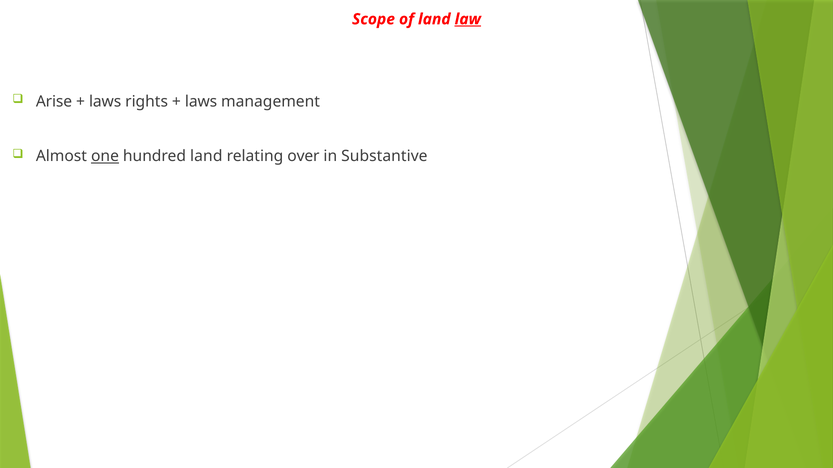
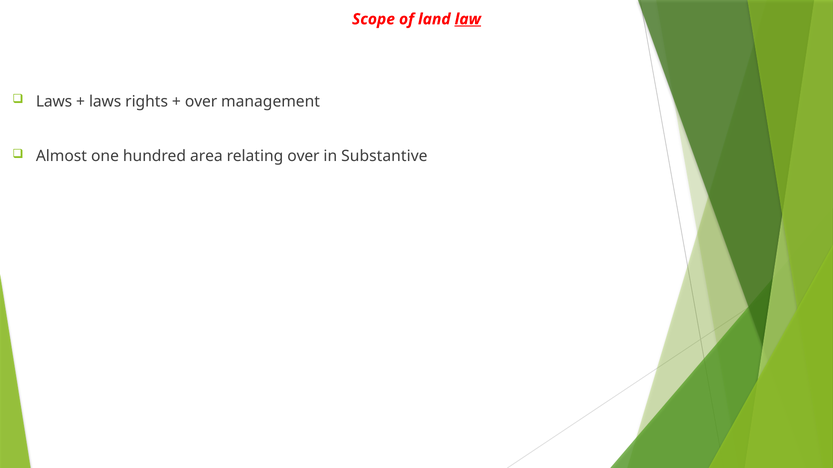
Arise at (54, 101): Arise -> Laws
laws at (201, 101): laws -> over
one underline: present -> none
hundred land: land -> area
